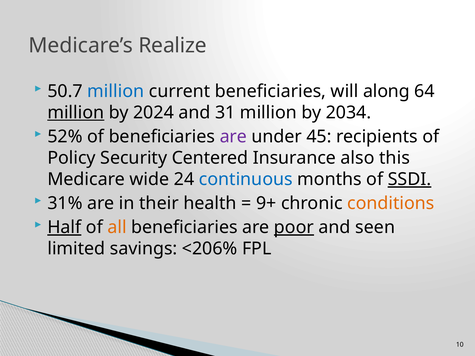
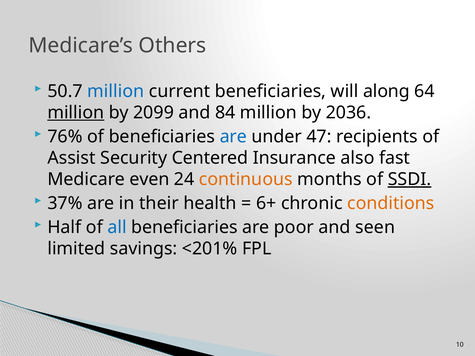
Realize: Realize -> Others
2024: 2024 -> 2099
31: 31 -> 84
2034: 2034 -> 2036
52%: 52% -> 76%
are at (233, 137) colour: purple -> blue
45: 45 -> 47
Policy: Policy -> Assist
this: this -> fast
wide: wide -> even
continuous colour: blue -> orange
31%: 31% -> 37%
9+: 9+ -> 6+
Half underline: present -> none
all colour: orange -> blue
poor underline: present -> none
<206%: <206% -> <201%
